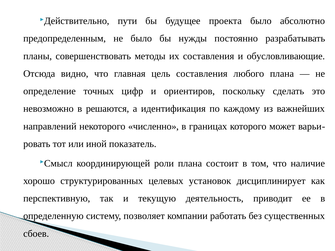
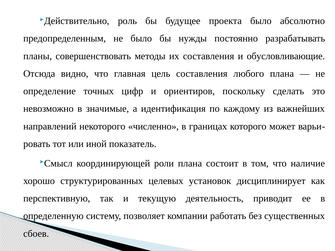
пути: пути -> роль
решаются: решаются -> значимые
